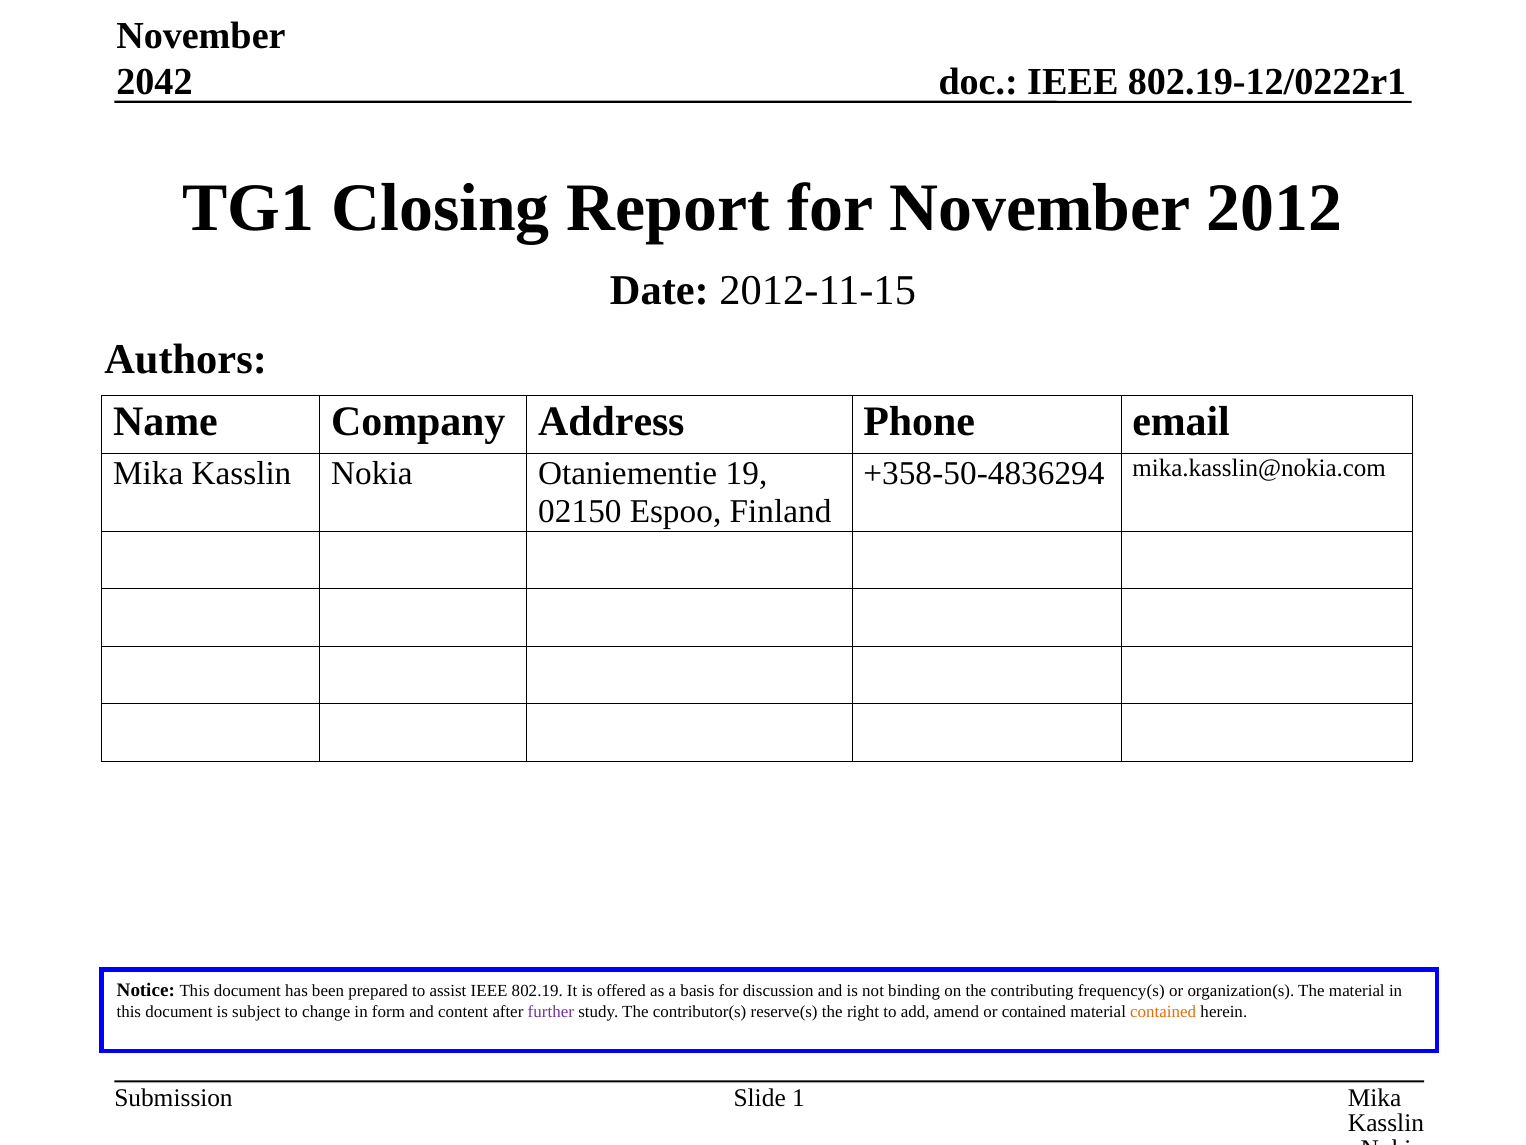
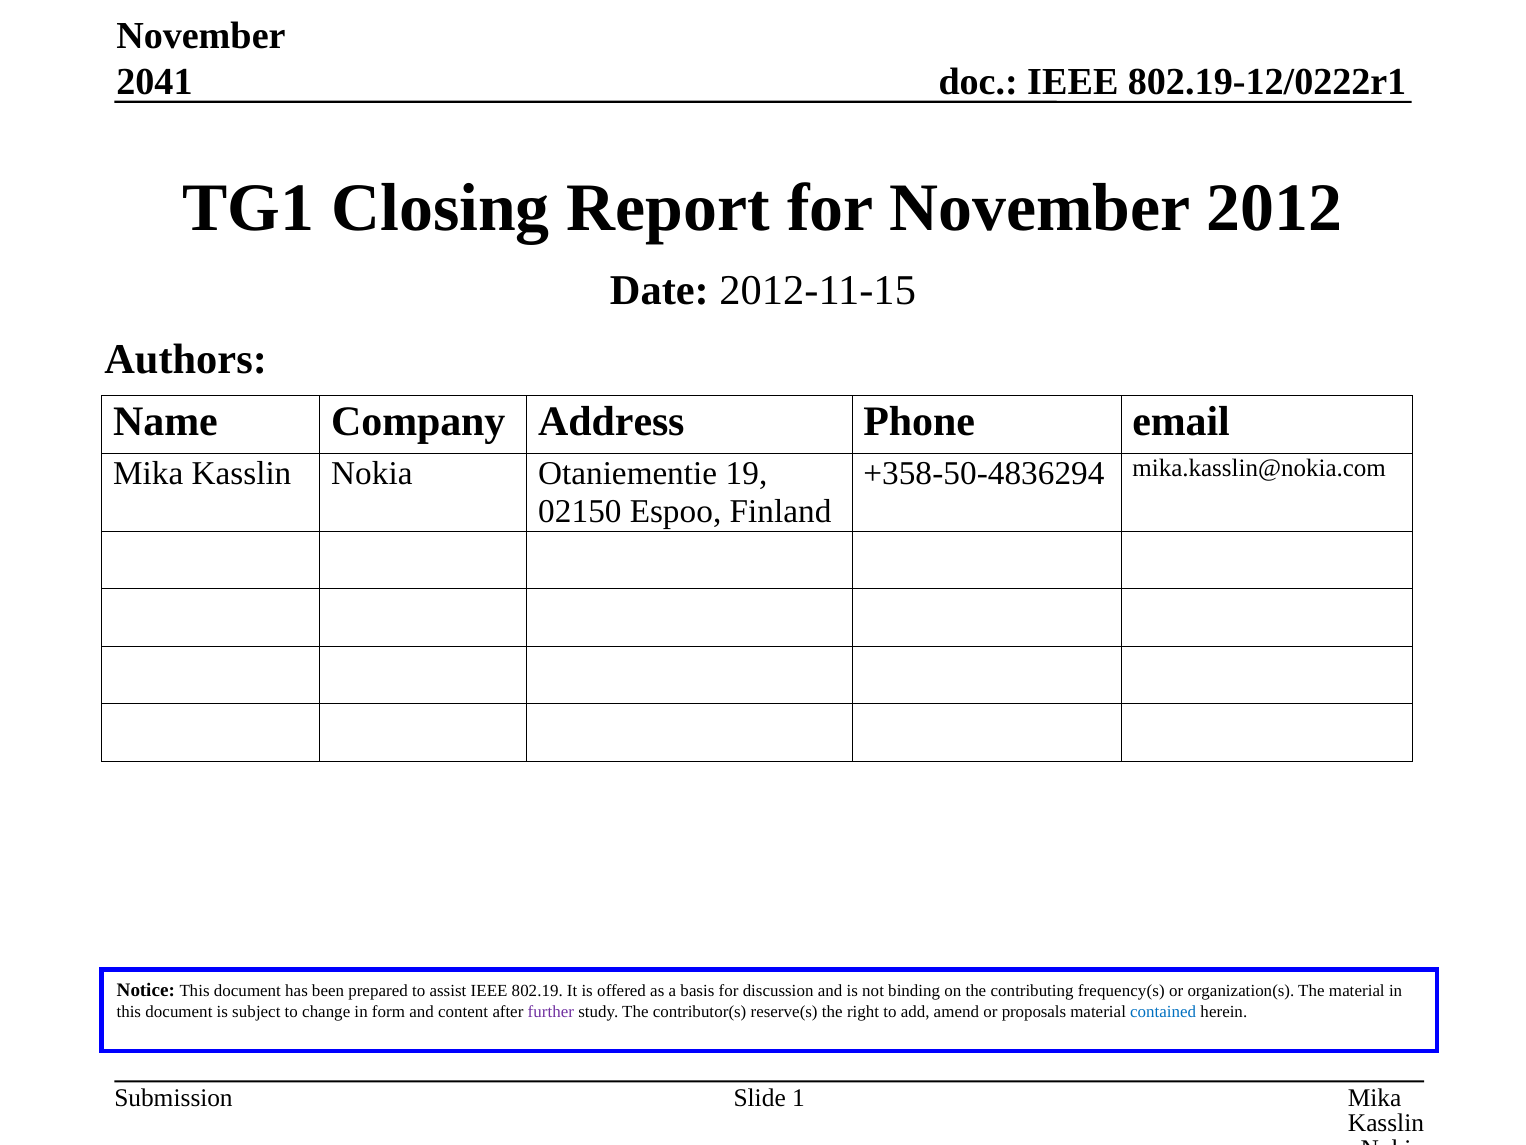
2042: 2042 -> 2041
or contained: contained -> proposals
contained at (1163, 1011) colour: orange -> blue
